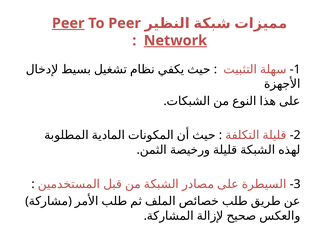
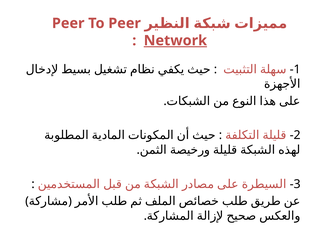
Peer at (68, 23) underline: present -> none
